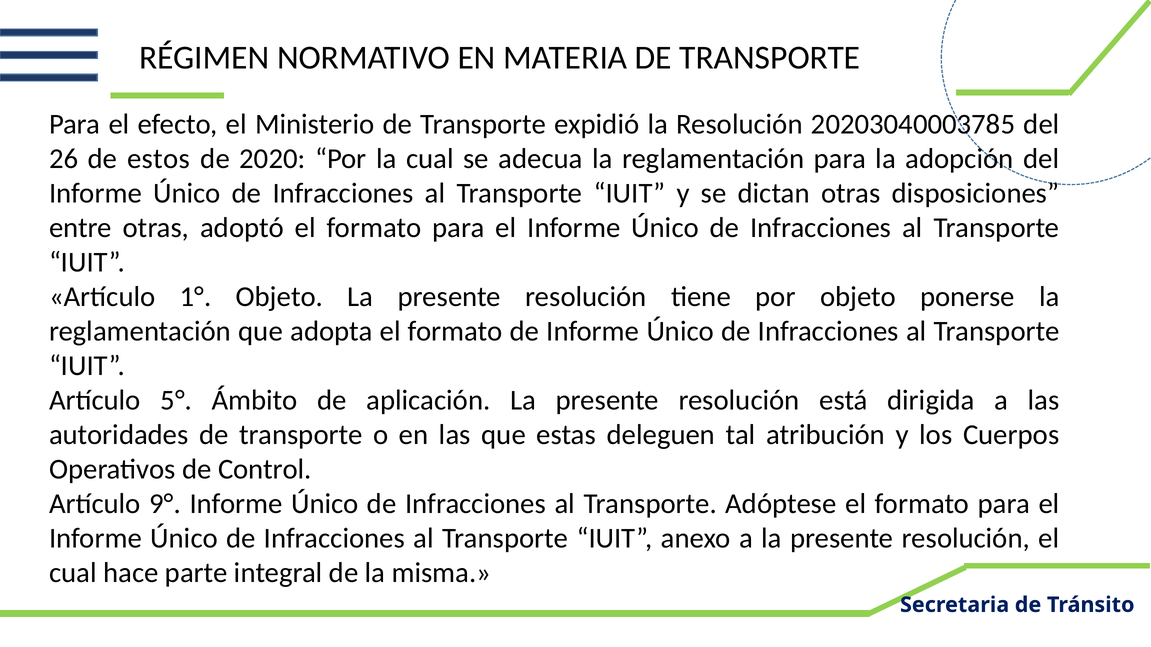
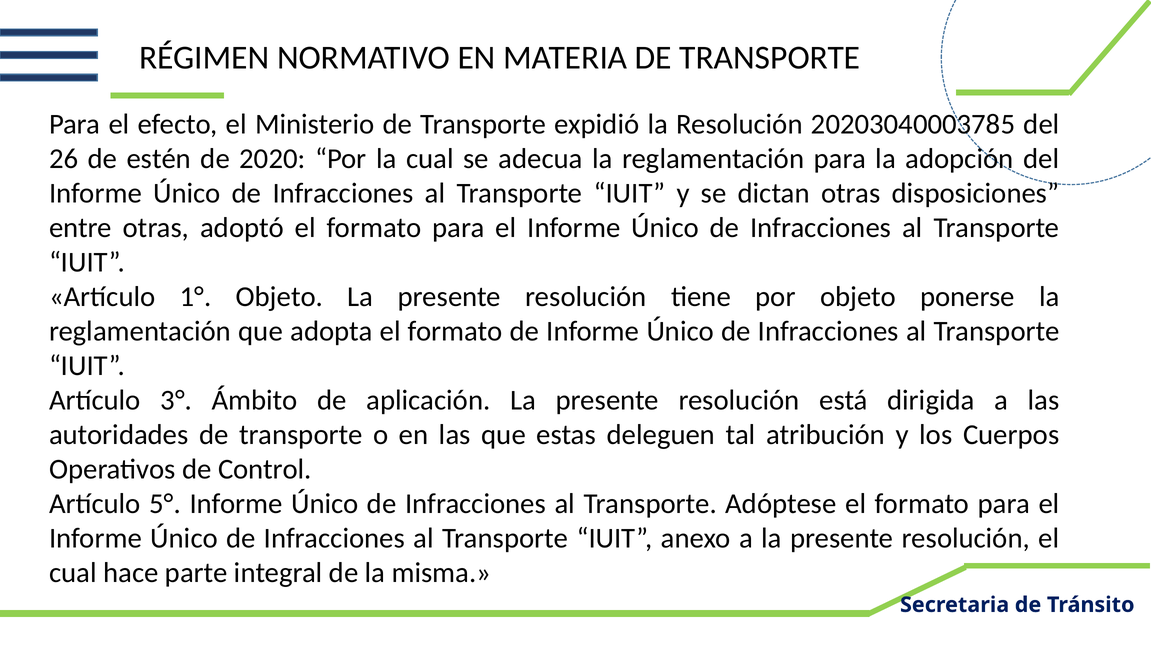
estos: estos -> estén
5°: 5° -> 3°
9°: 9° -> 5°
